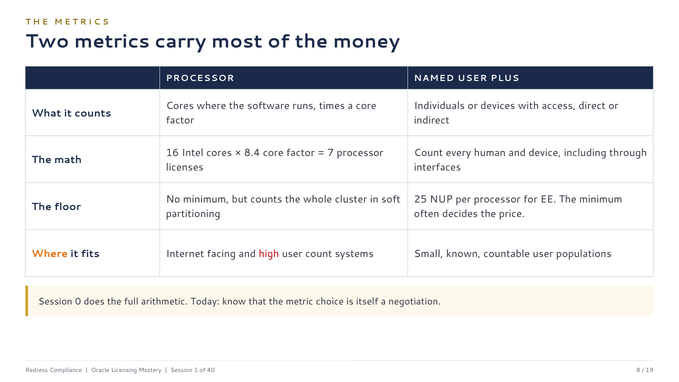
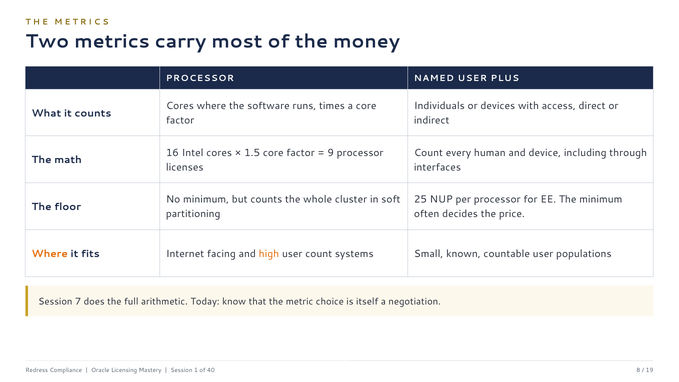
8.4: 8.4 -> 1.5
7: 7 -> 9
high colour: red -> orange
0: 0 -> 7
